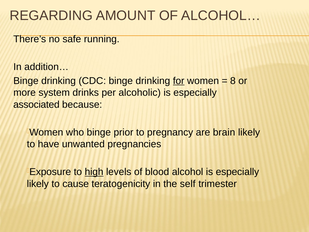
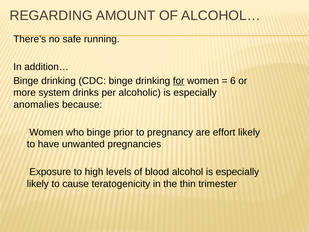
8: 8 -> 6
associated: associated -> anomalies
brain: brain -> effort
high underline: present -> none
self: self -> thin
